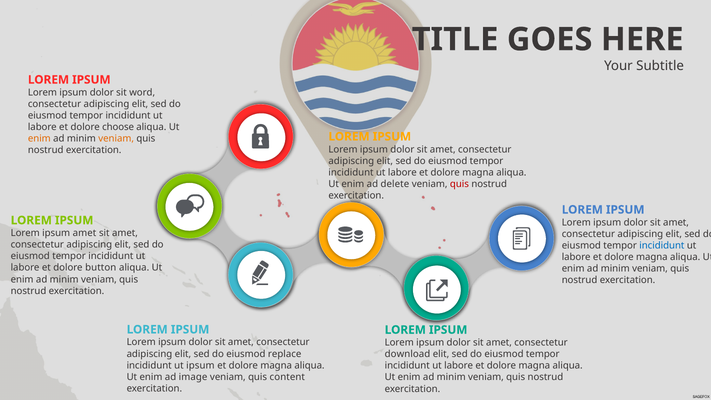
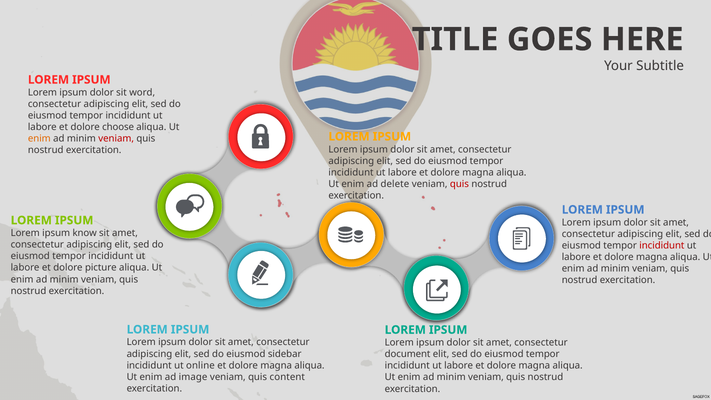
veniam at (116, 139) colour: orange -> red
ipsum amet: amet -> know
incididunt at (662, 246) colour: blue -> red
button: button -> picture
replace: replace -> sidebar
download: download -> document
ut ipsum: ipsum -> online
